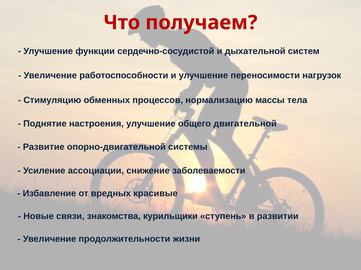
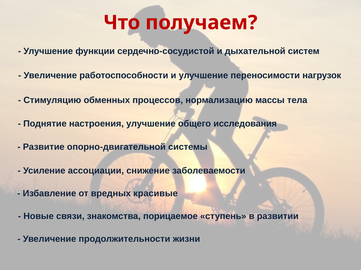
двигательной: двигательной -> исследования
курильщики: курильщики -> порицаемое
